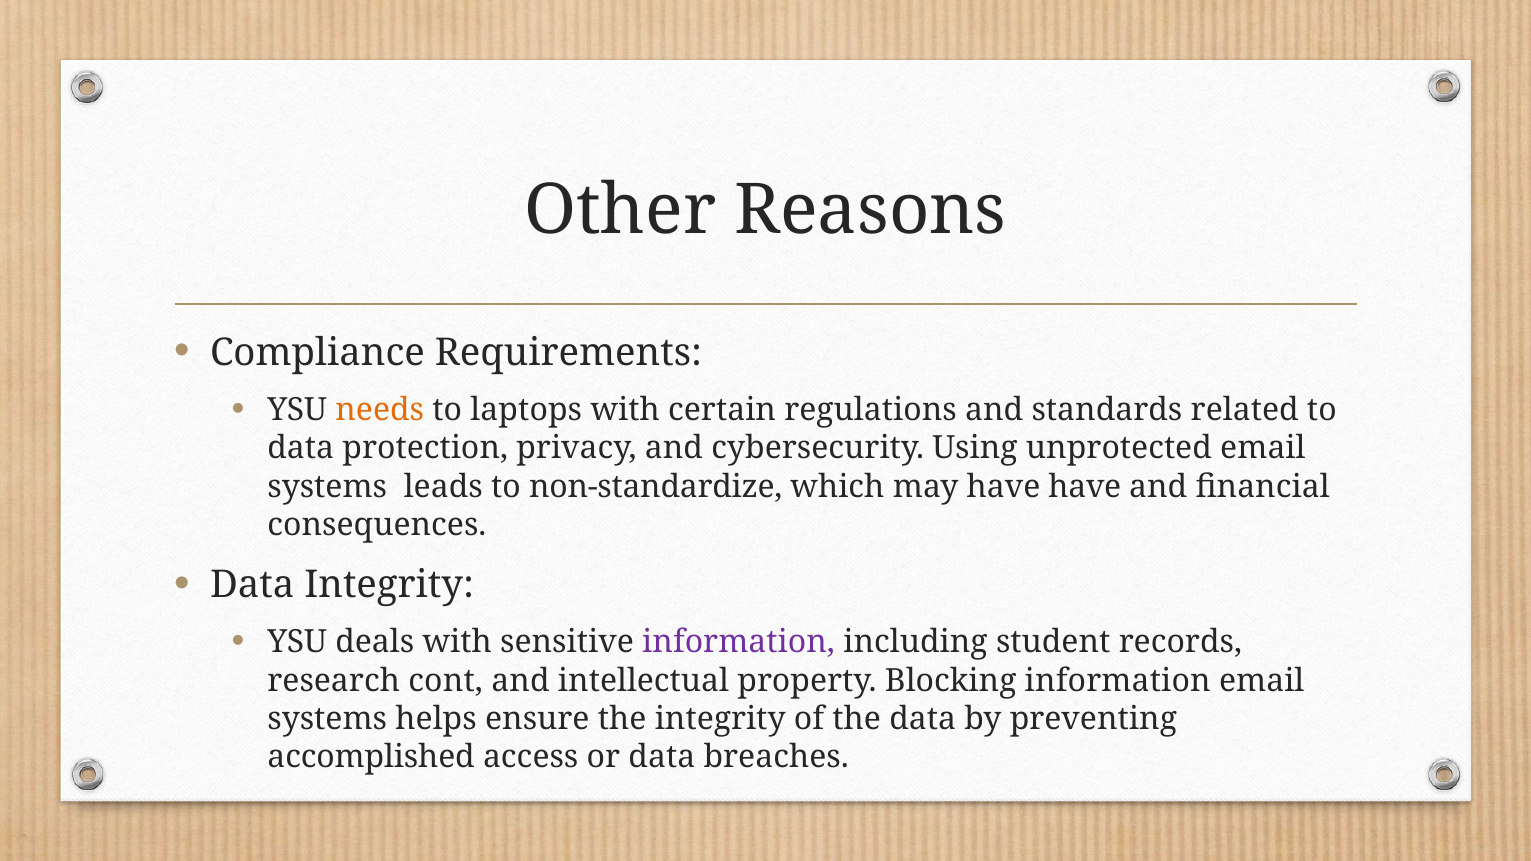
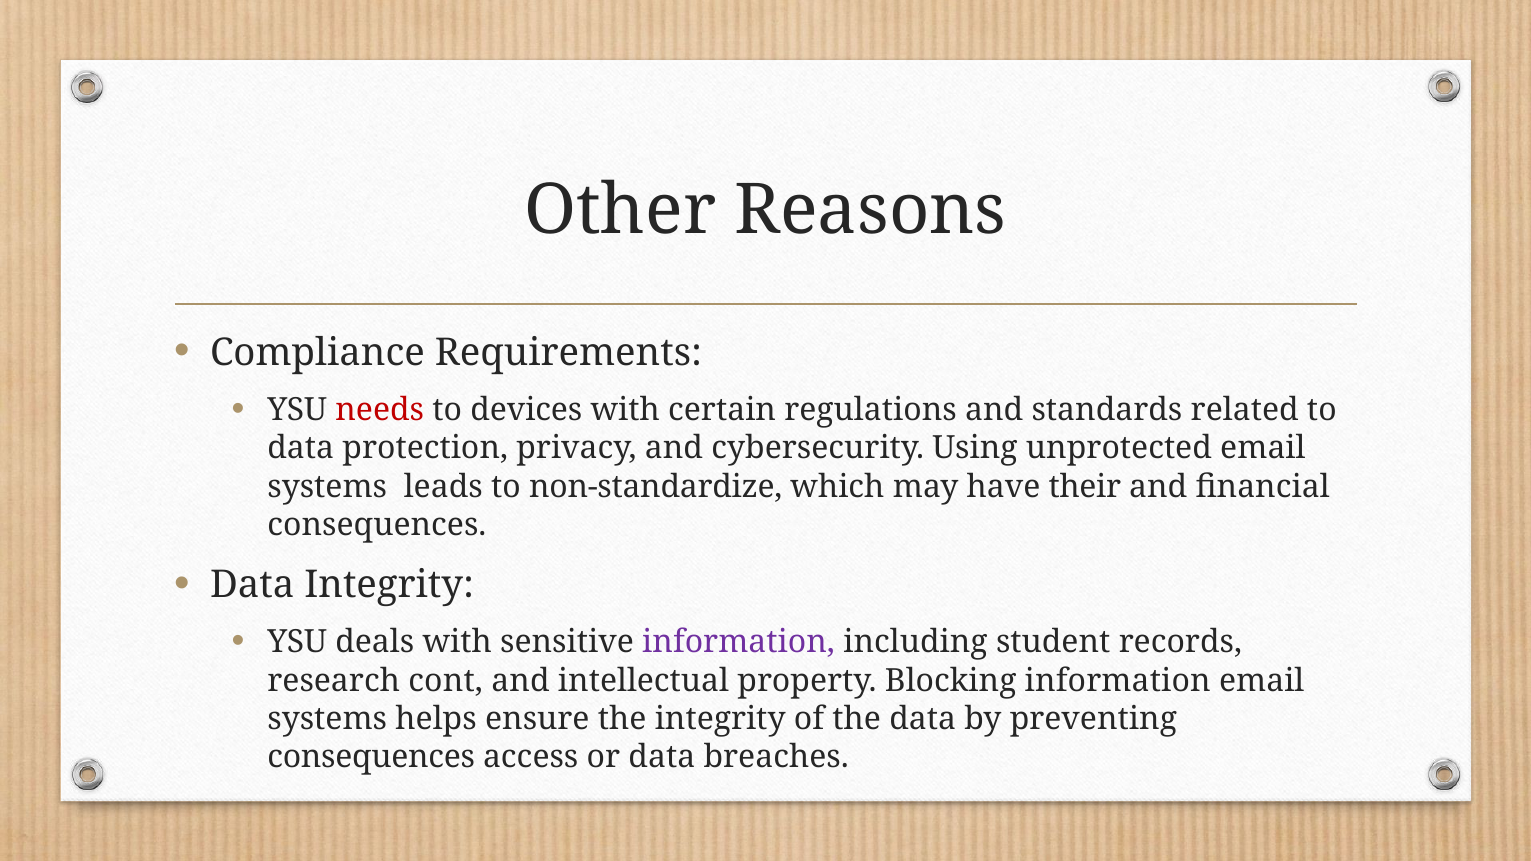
needs colour: orange -> red
laptops: laptops -> devices
have have: have -> their
accomplished at (371, 757): accomplished -> consequences
